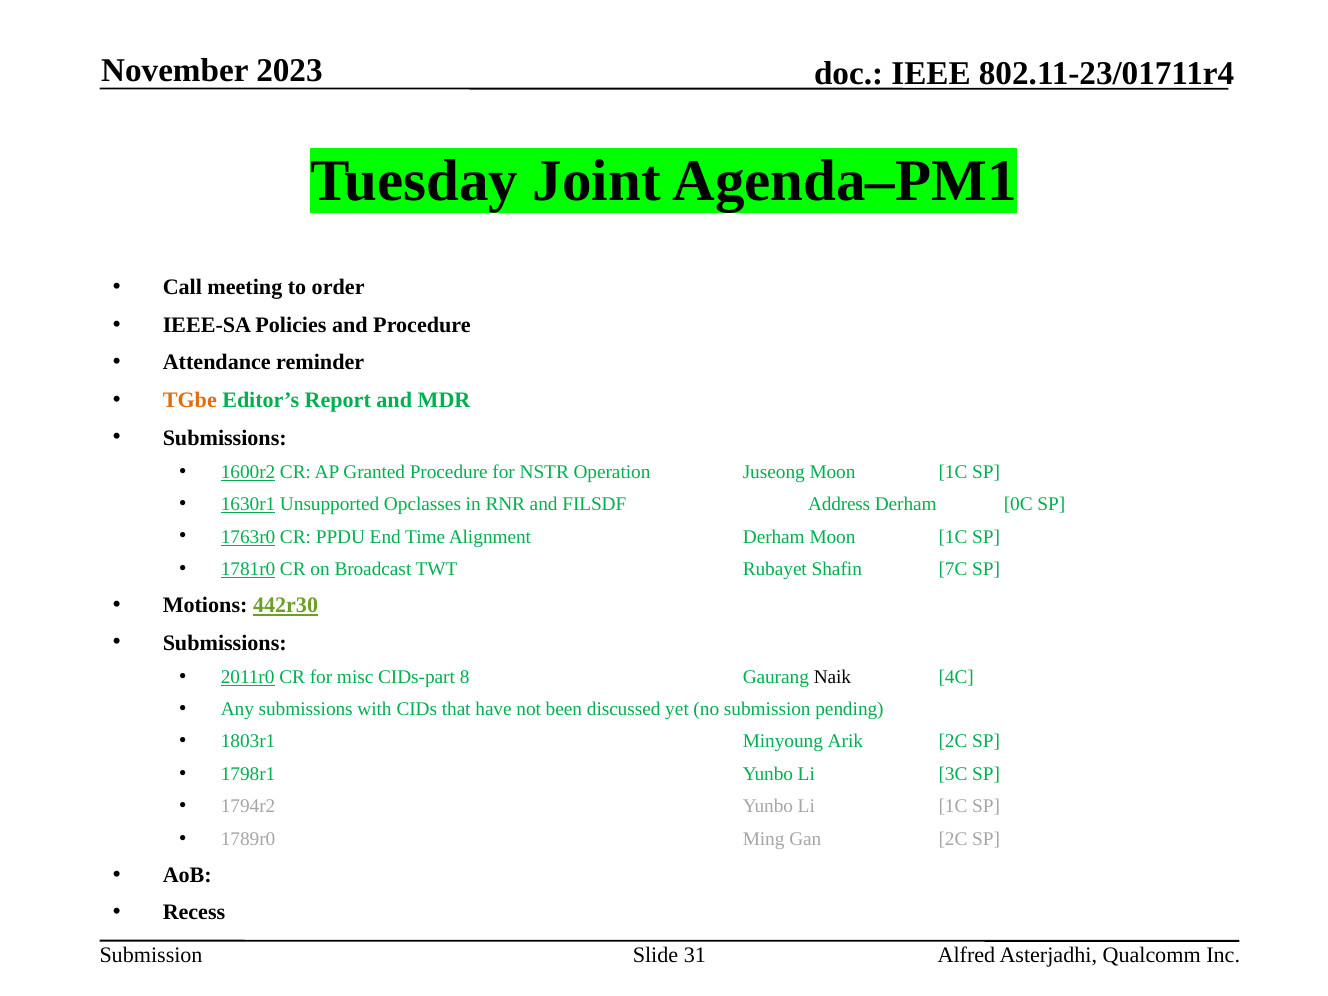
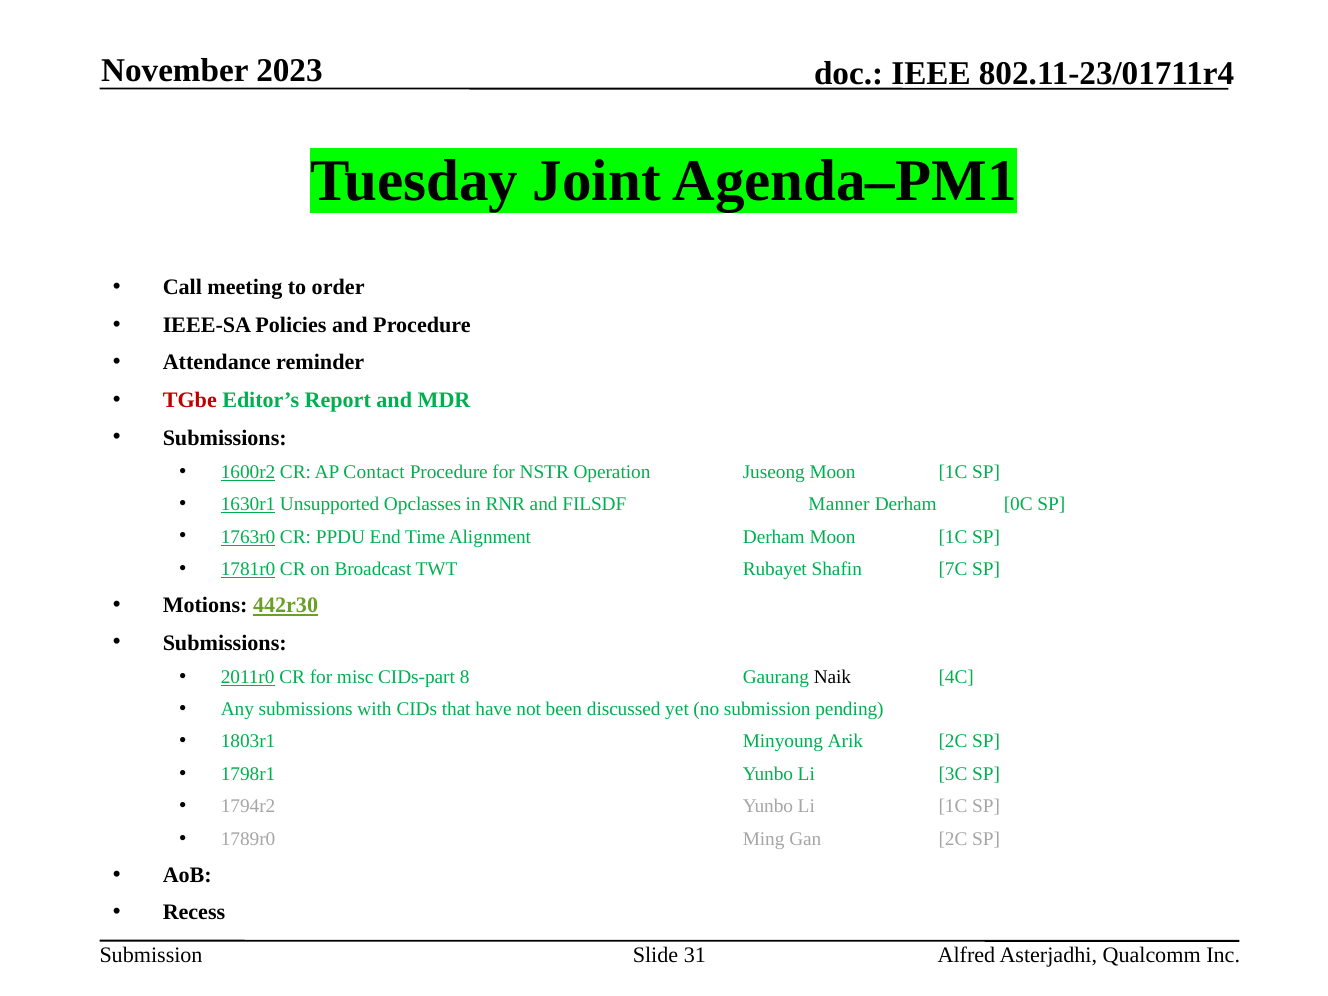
TGbe colour: orange -> red
Granted: Granted -> Contact
Address: Address -> Manner
